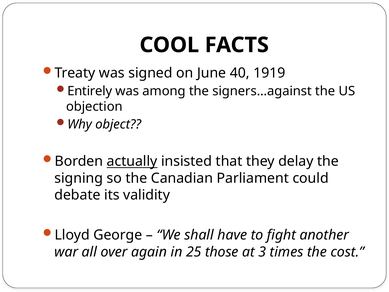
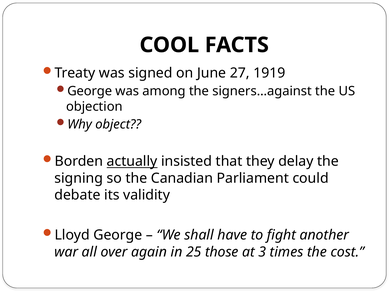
40: 40 -> 27
Entirely at (90, 91): Entirely -> George
